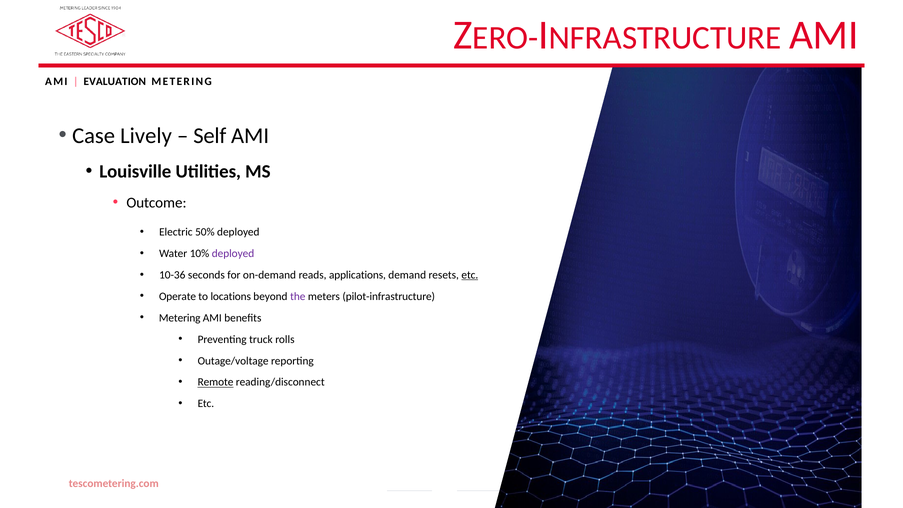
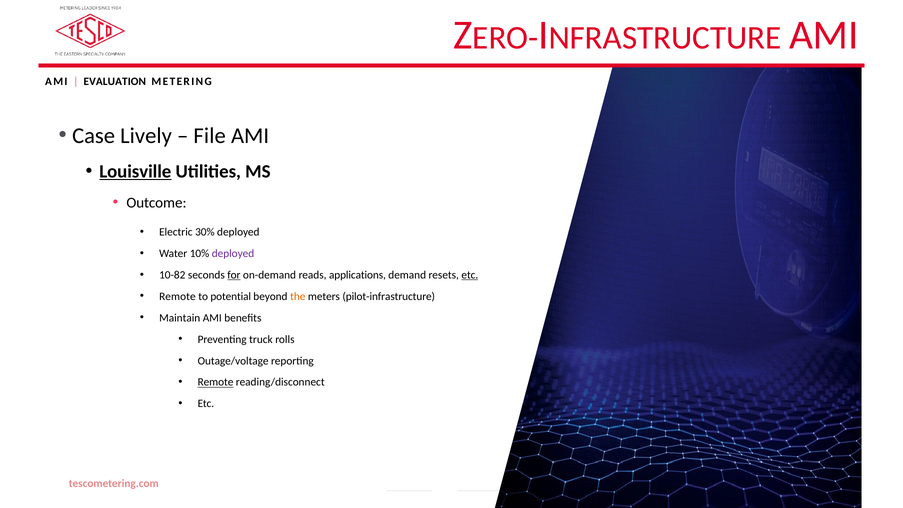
Self: Self -> File
Louisville underline: none -> present
50%: 50% -> 30%
10-36: 10-36 -> 10-82
for underline: none -> present
Operate at (178, 296): Operate -> Remote
locations: locations -> potential
the colour: purple -> orange
Metering at (180, 318): Metering -> Maintain
